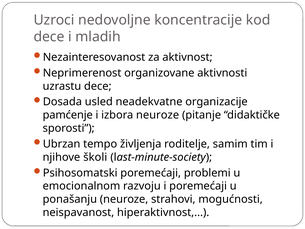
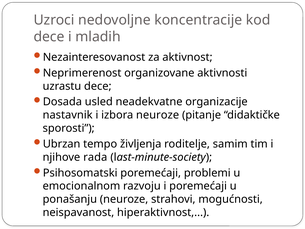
pamćenje: pamćenje -> nastavnik
školi: školi -> rada
